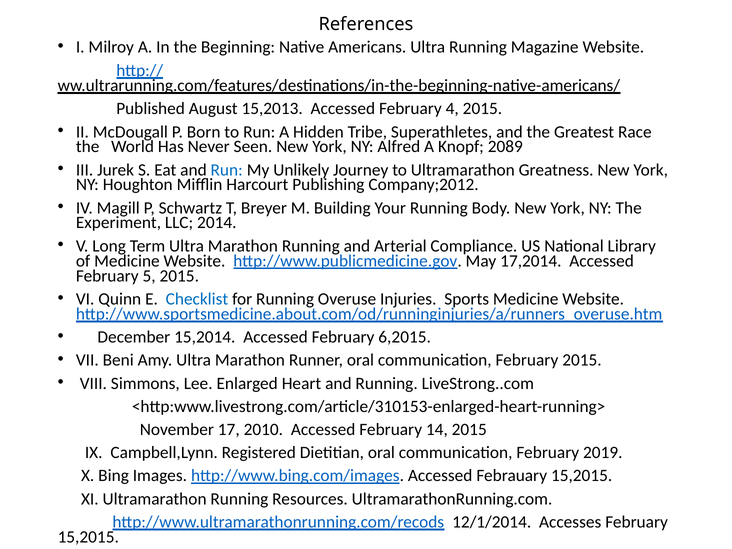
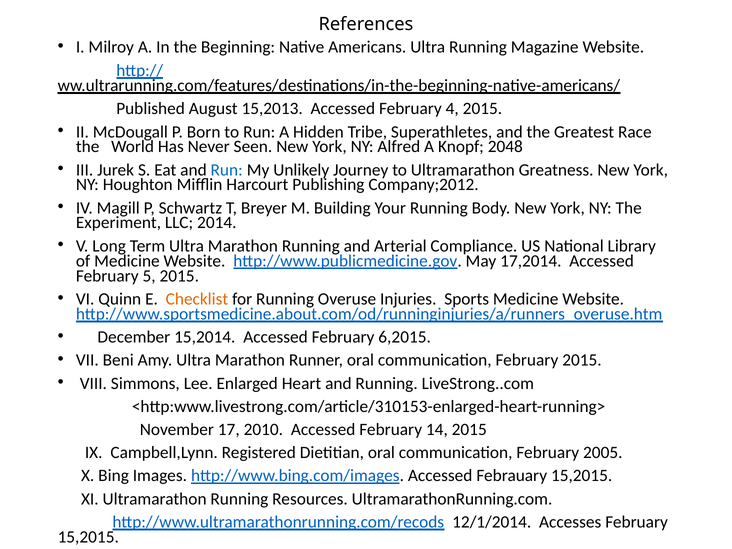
2089: 2089 -> 2048
Checklist colour: blue -> orange
2019: 2019 -> 2005
